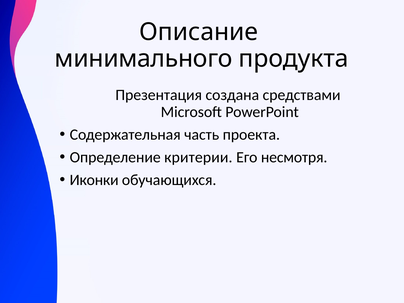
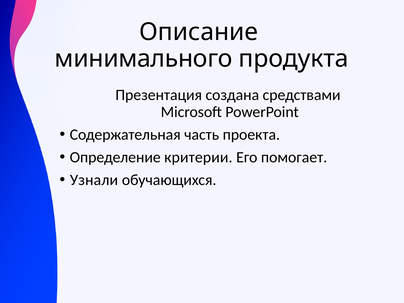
несмотря: несмотря -> помогает
Иконки: Иконки -> Узнали
